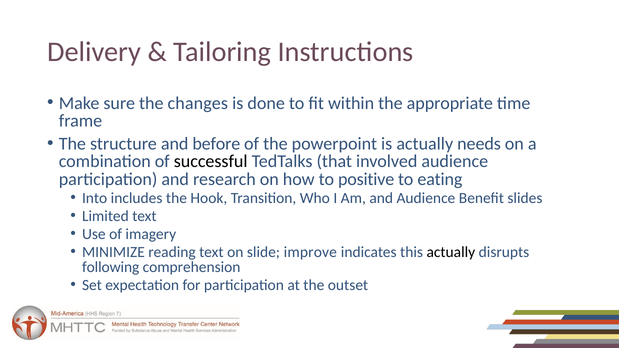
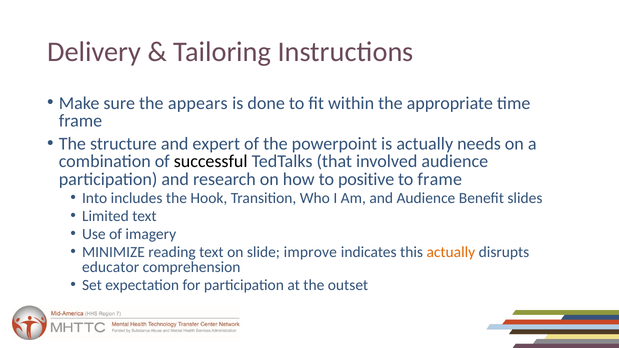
changes: changes -> appears
before: before -> expert
to eating: eating -> frame
actually at (451, 252) colour: black -> orange
following: following -> educator
